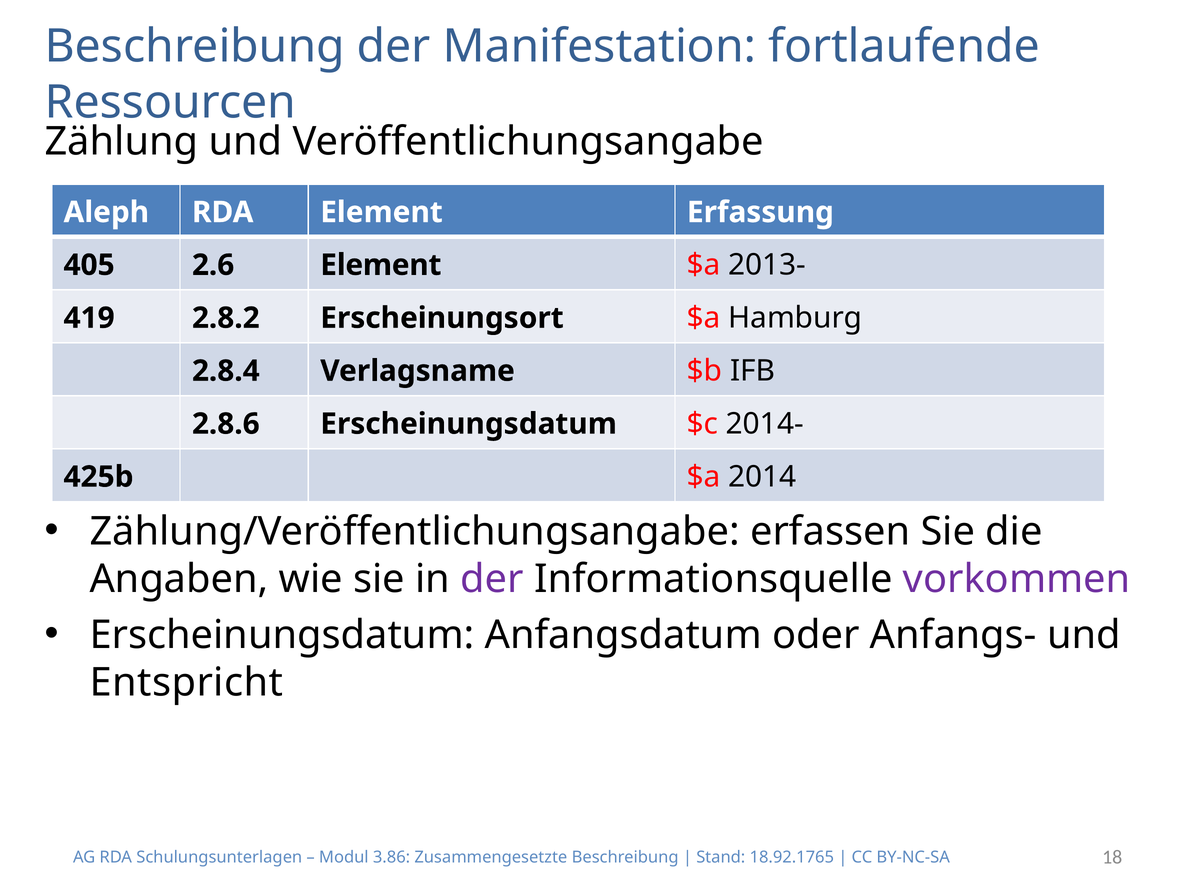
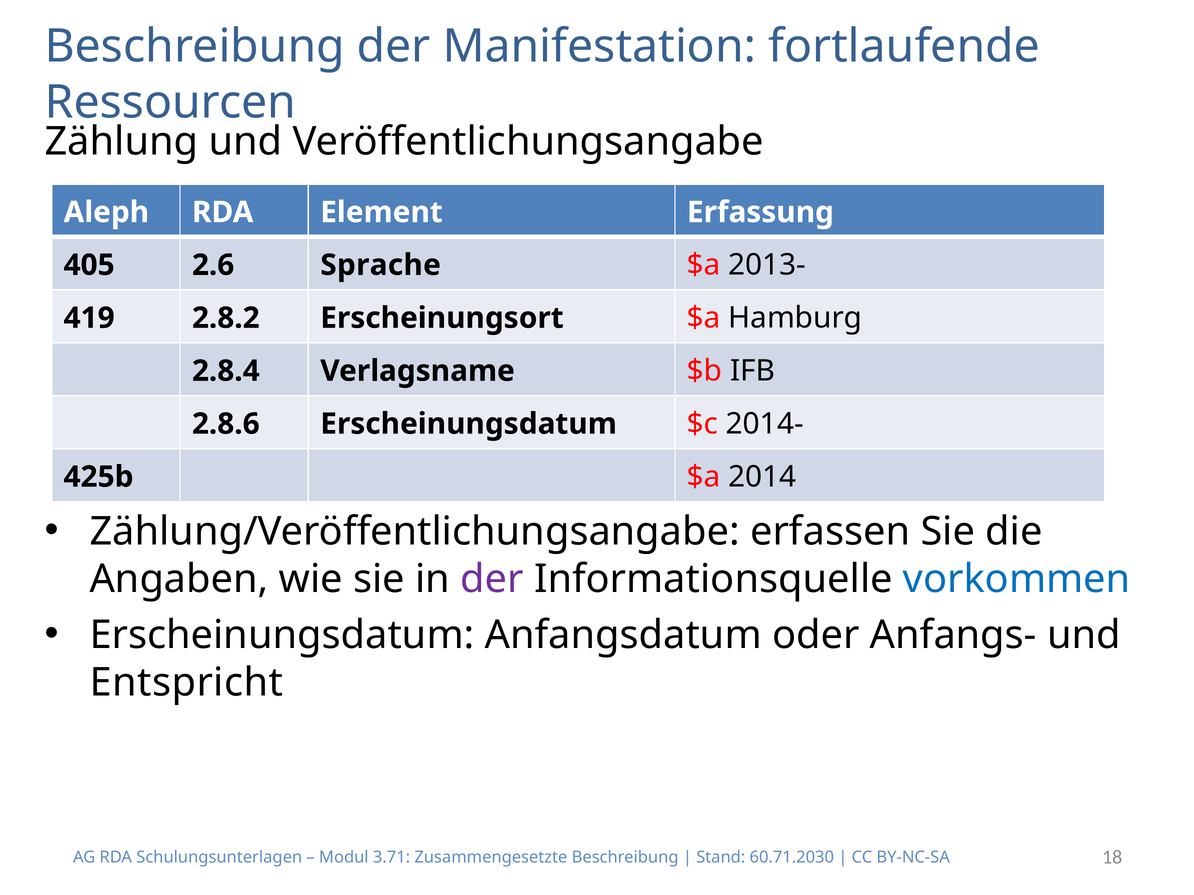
2.6 Element: Element -> Sprache
vorkommen colour: purple -> blue
3.86: 3.86 -> 3.71
18.92.1765: 18.92.1765 -> 60.71.2030
